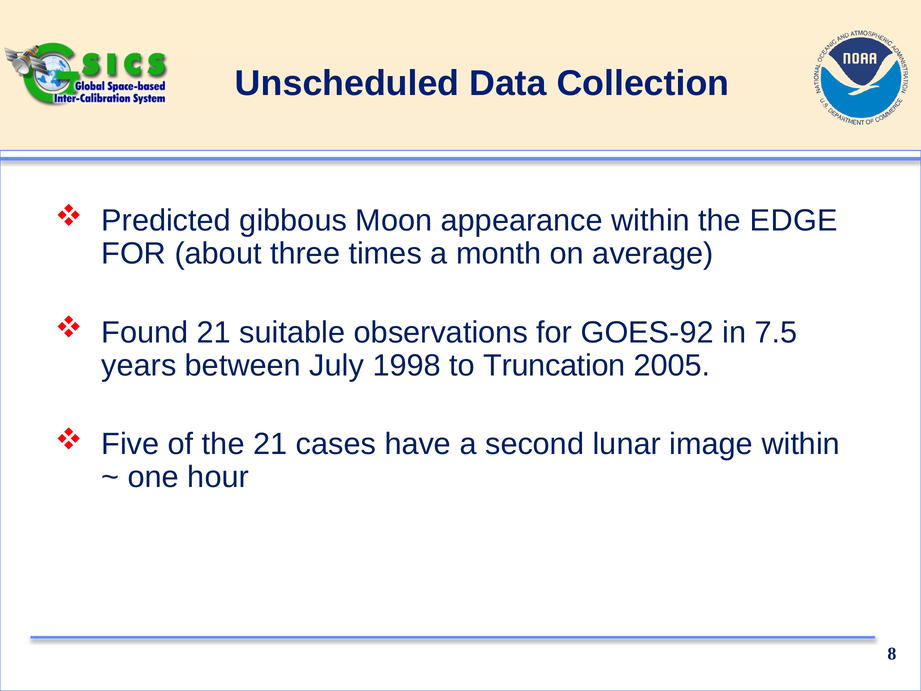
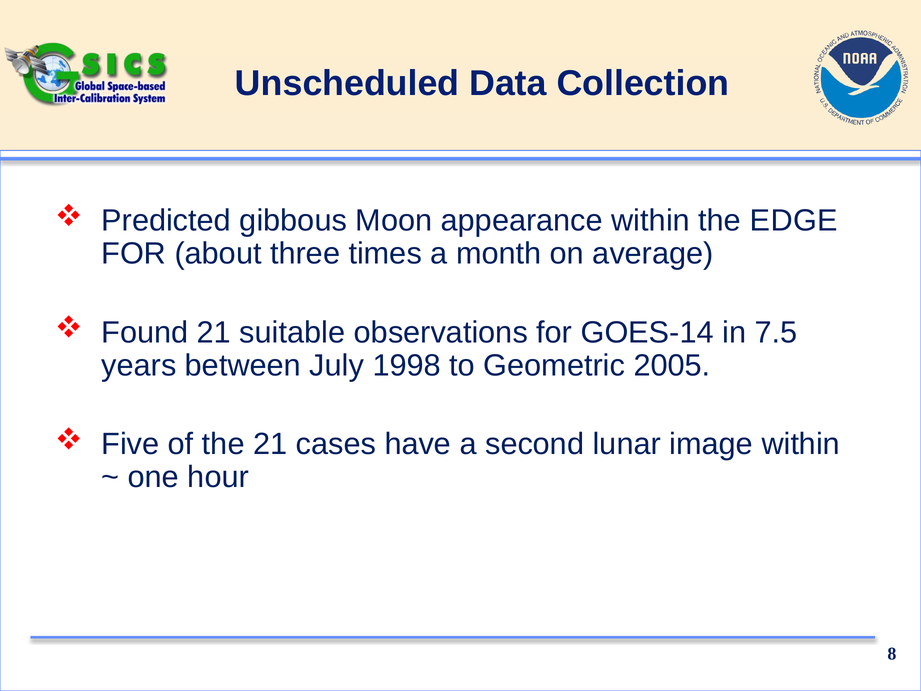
GOES-92: GOES-92 -> GOES-14
Truncation: Truncation -> Geometric
